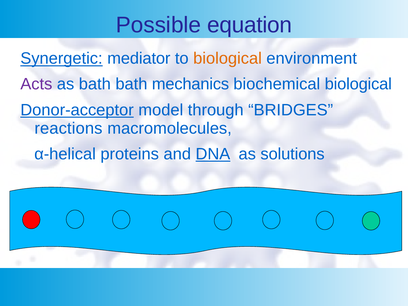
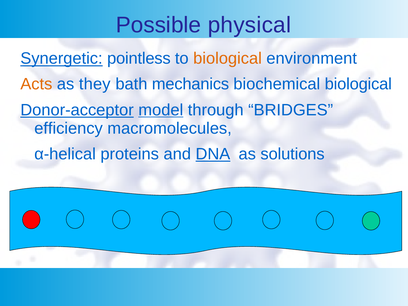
equation: equation -> physical
mediator: mediator -> pointless
Acts colour: purple -> orange
as bath: bath -> they
model underline: none -> present
reactions: reactions -> efficiency
